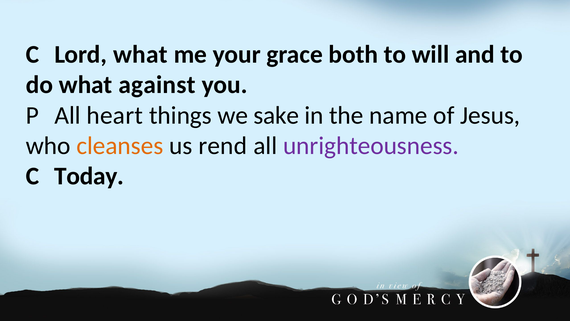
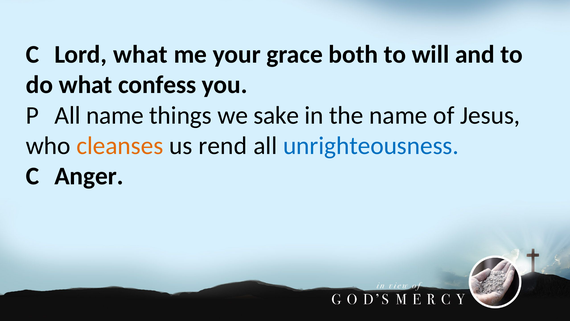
against: against -> confess
All heart: heart -> name
unrighteousness colour: purple -> blue
Today: Today -> Anger
